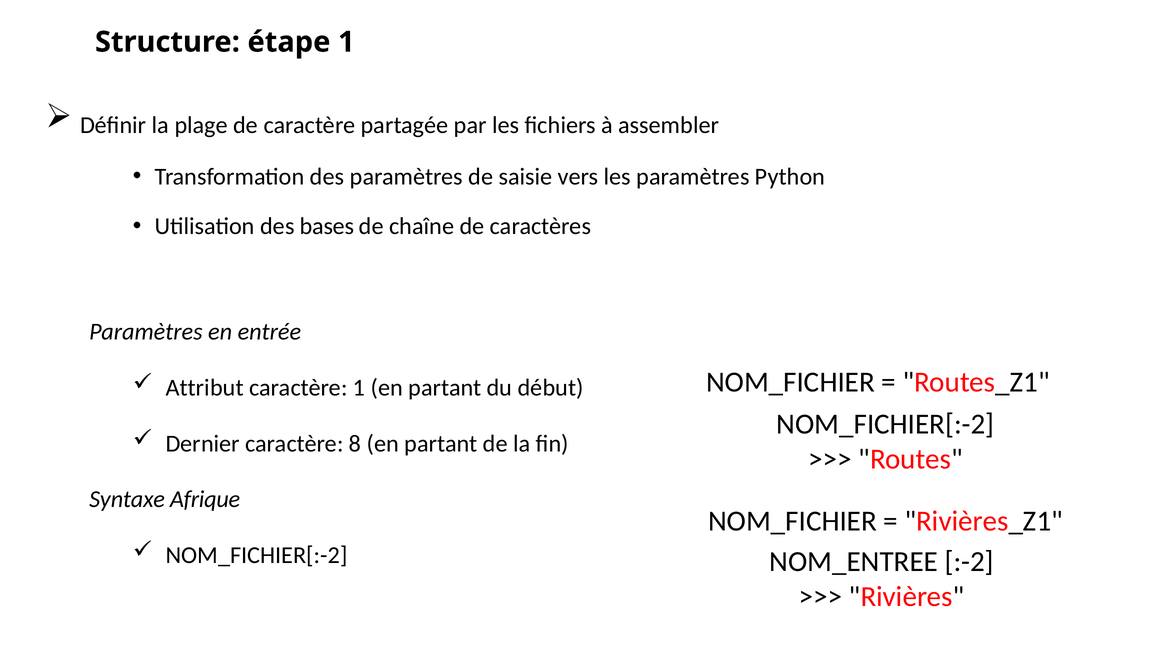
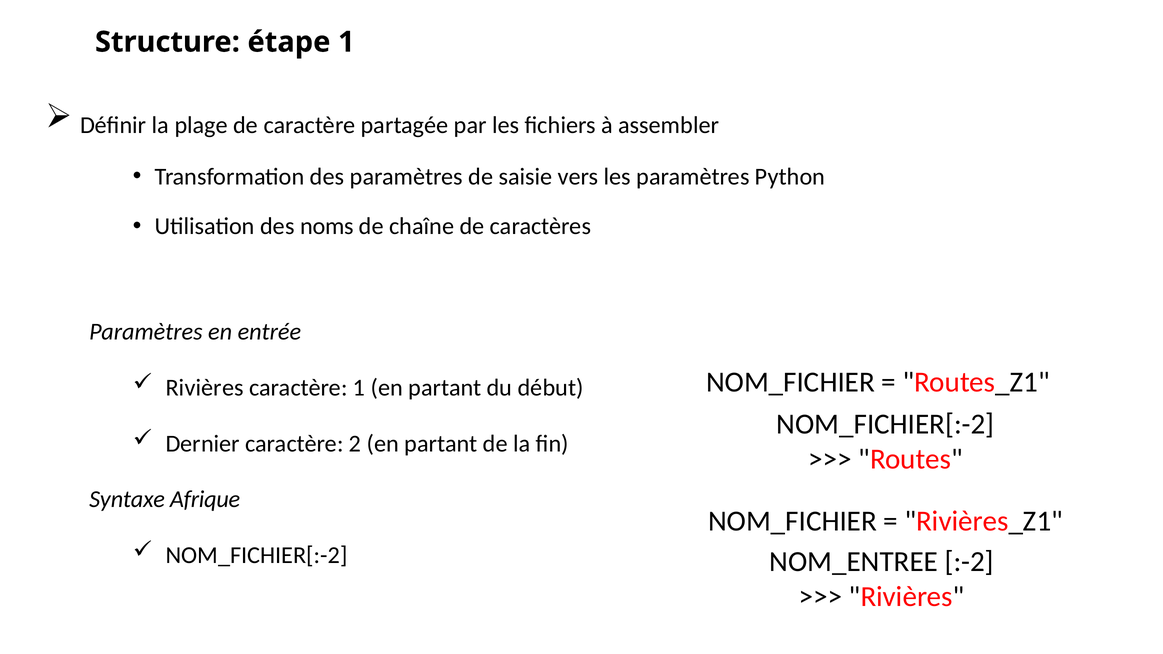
bases: bases -> noms
Attribut at (205, 388): Attribut -> Rivières
8: 8 -> 2
